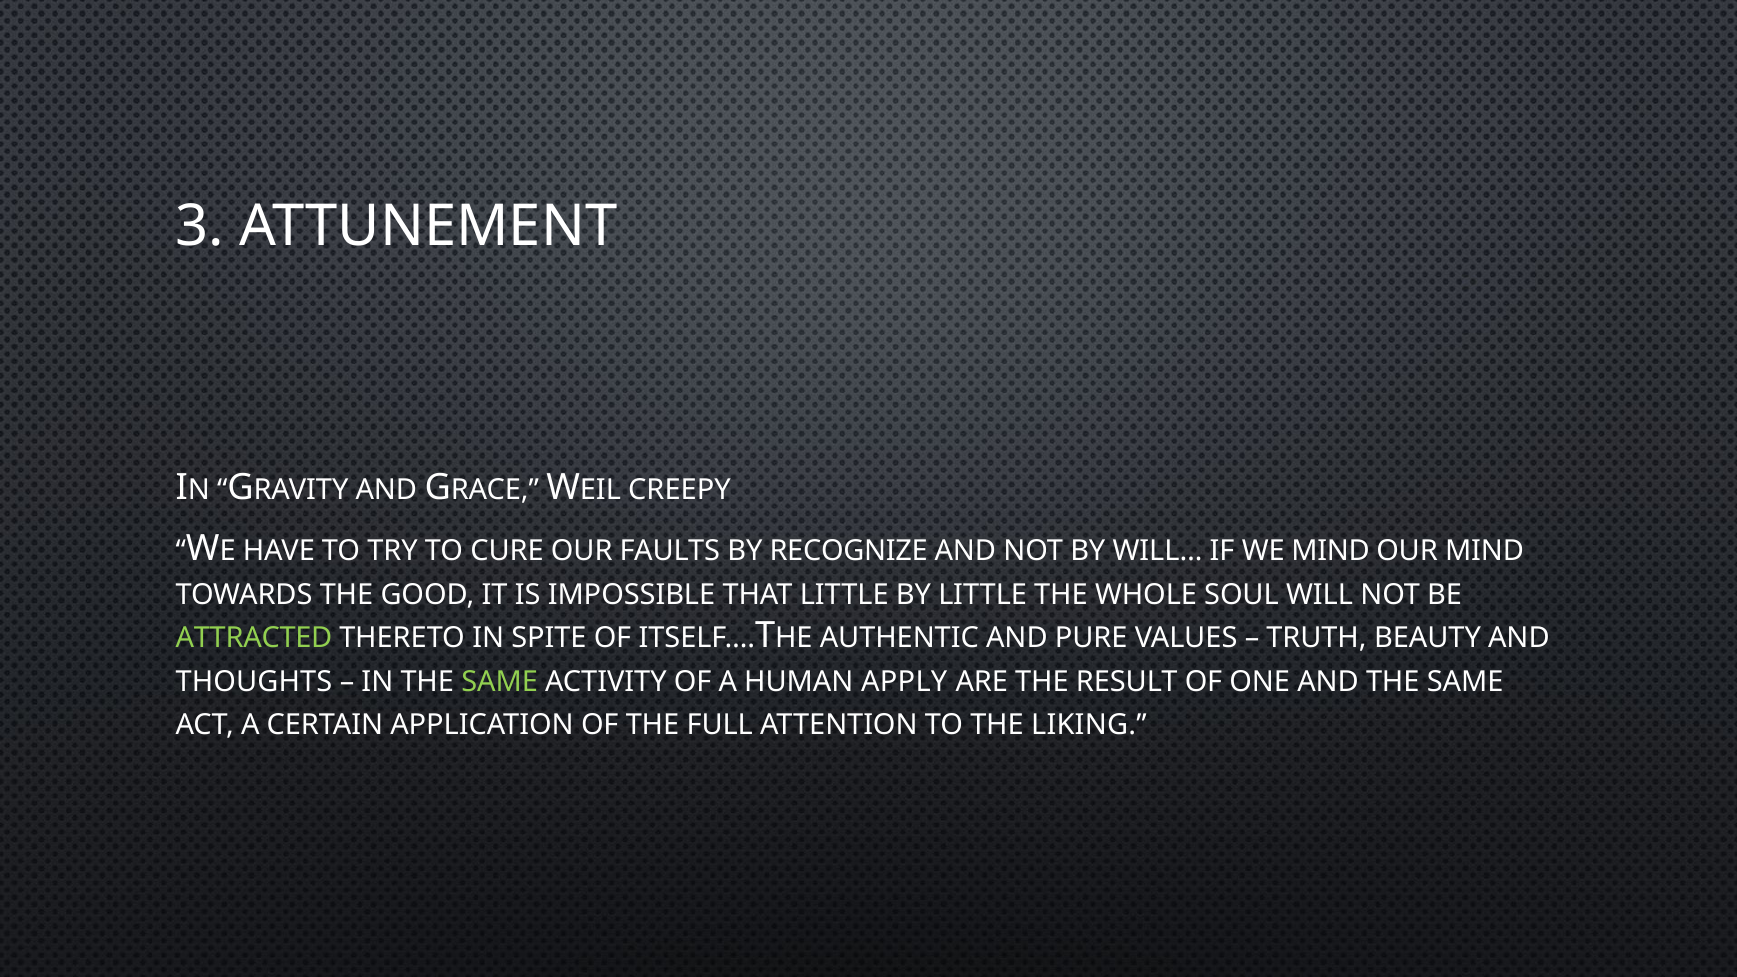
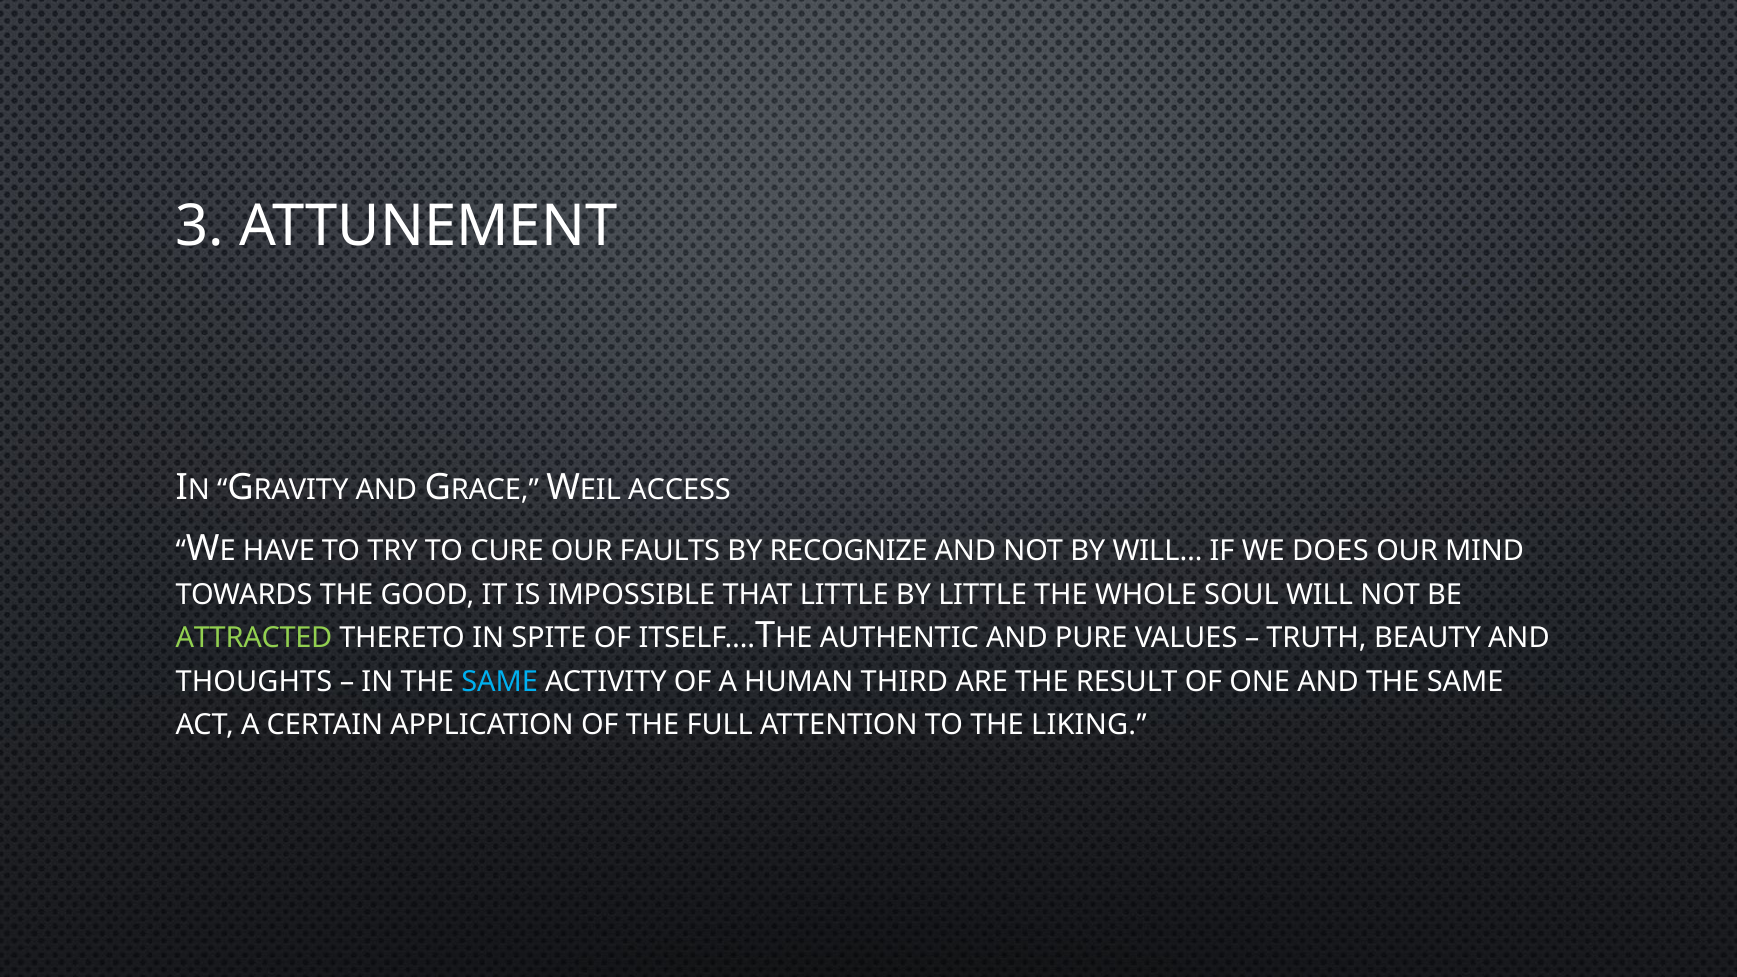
CREEPY: CREEPY -> ACCESS
WE MIND: MIND -> DOES
SAME at (500, 682) colour: light green -> light blue
APPLY: APPLY -> THIRD
